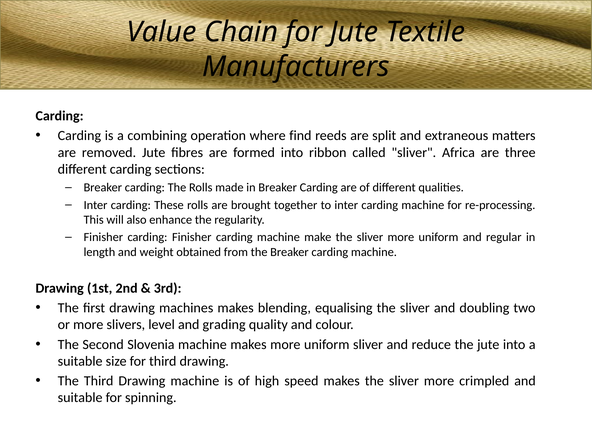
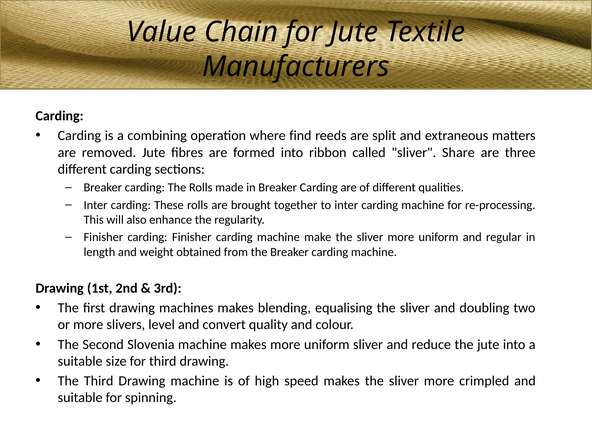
Africa: Africa -> Share
grading: grading -> convert
